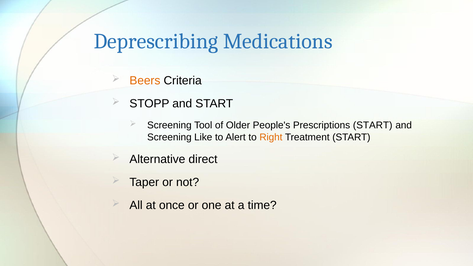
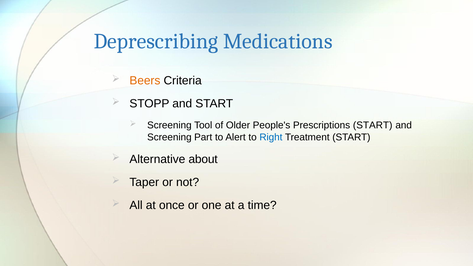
Like: Like -> Part
Right colour: orange -> blue
direct: direct -> about
